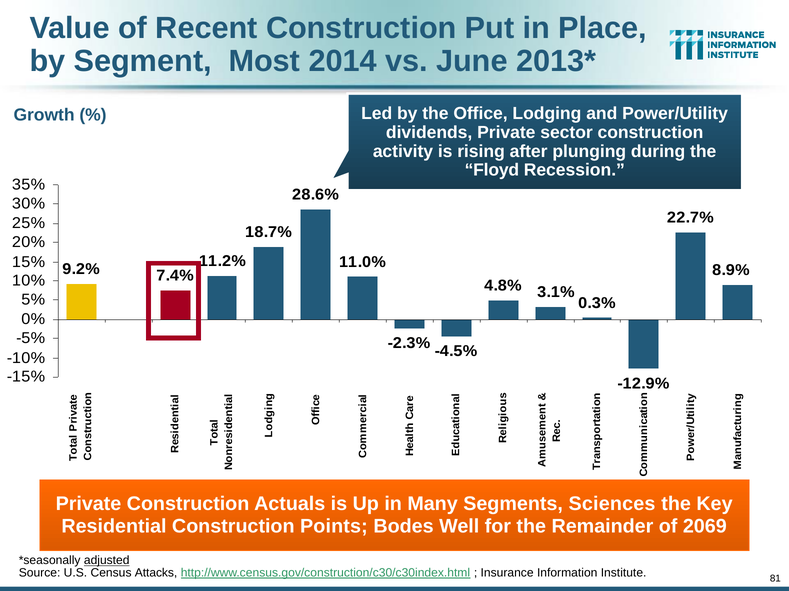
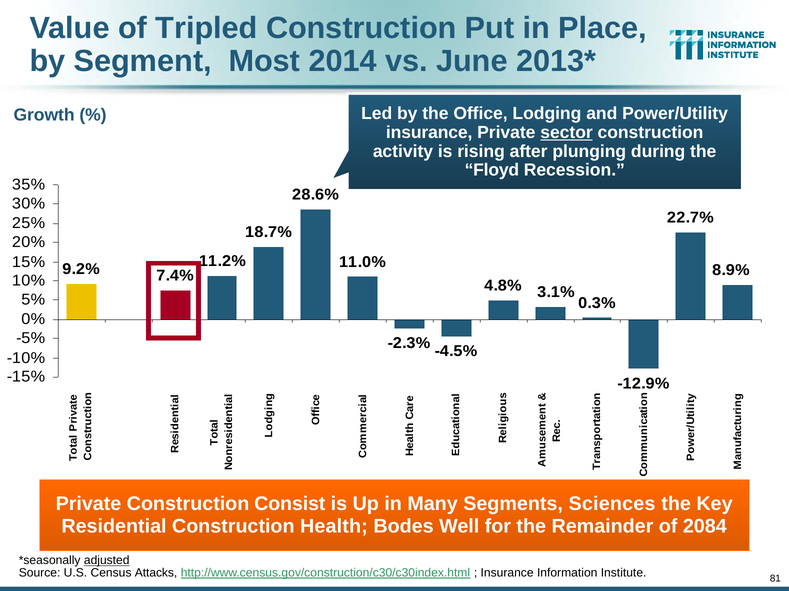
Recent: Recent -> Tripled
dividends at (429, 133): dividends -> insurance
sector underline: none -> present
Actuals: Actuals -> Consist
Points: Points -> Health
2069: 2069 -> 2084
